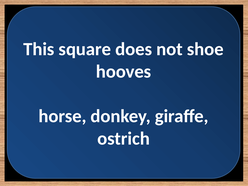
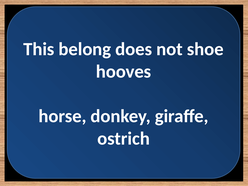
square: square -> belong
